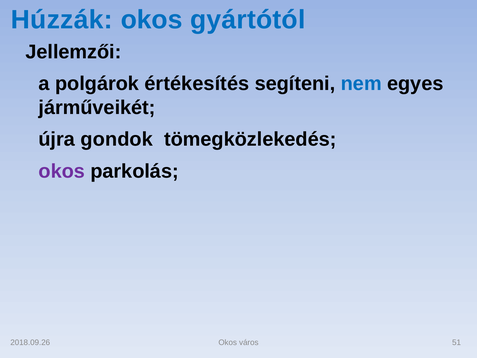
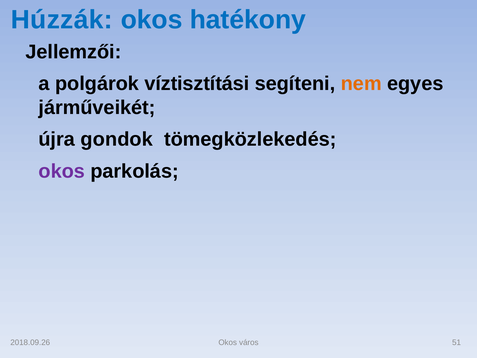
gyártótól: gyártótól -> hatékony
értékesítés: értékesítés -> víztisztítási
nem colour: blue -> orange
